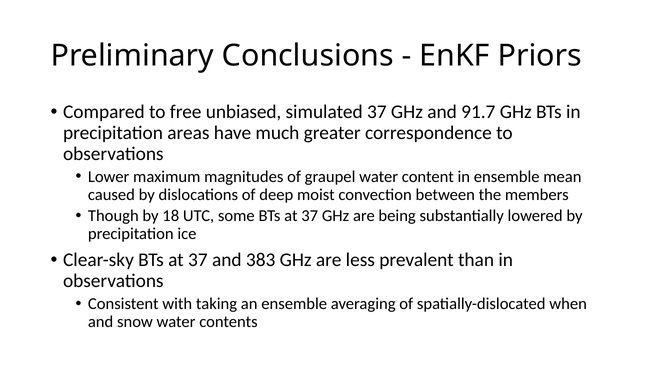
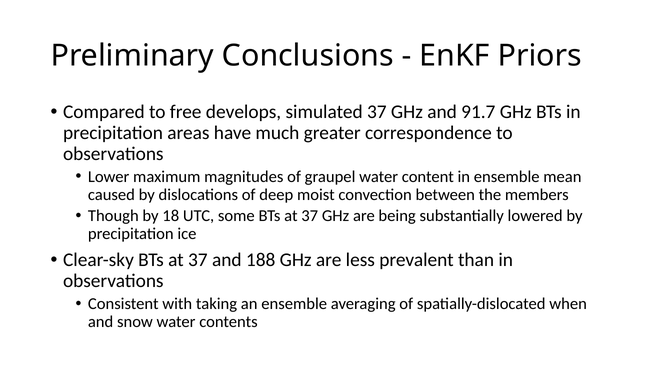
unbiased: unbiased -> develops
383: 383 -> 188
